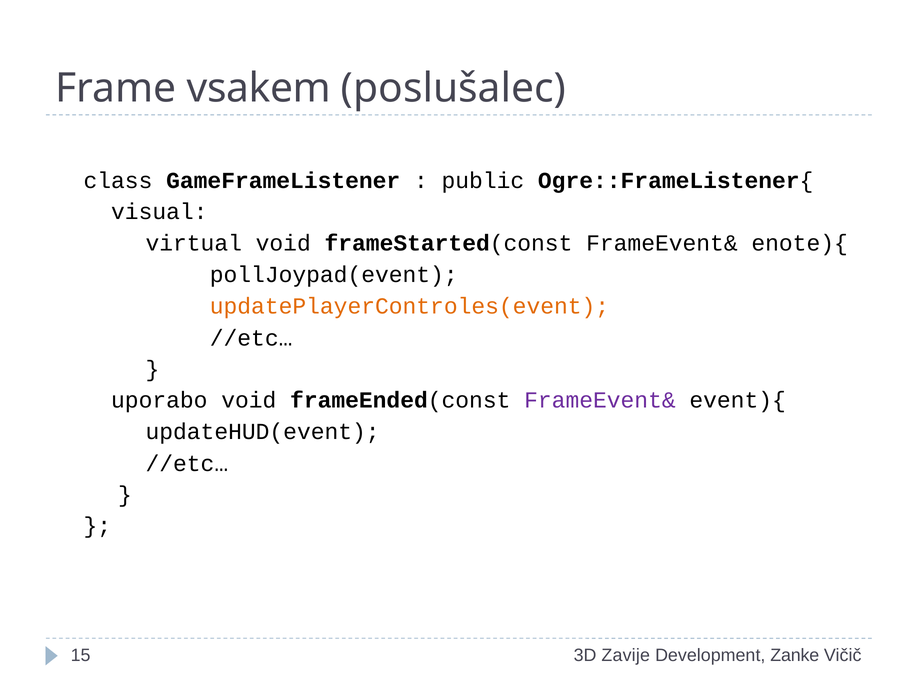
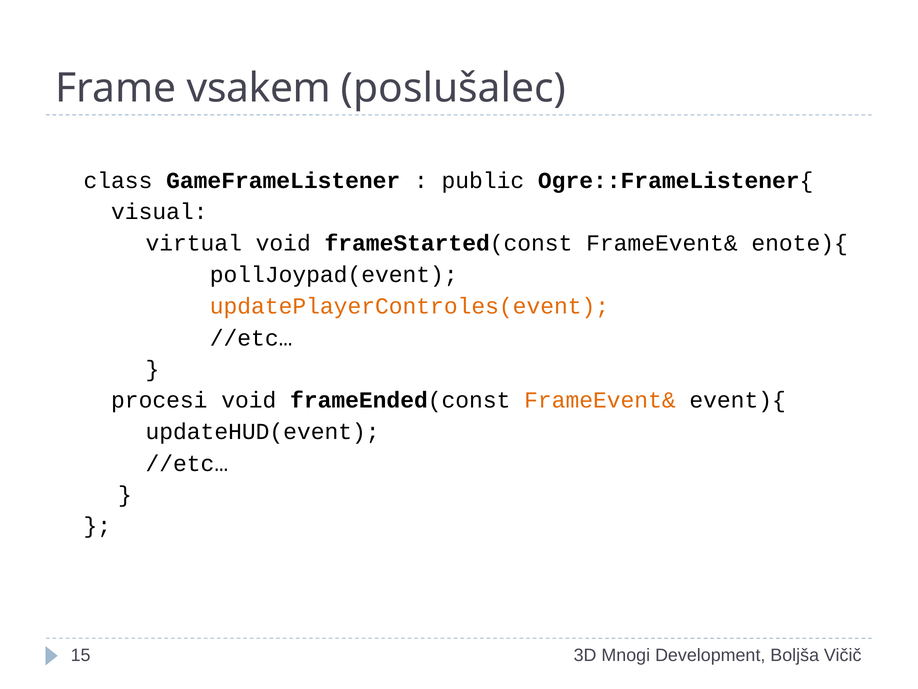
uporabo: uporabo -> procesi
FrameEvent& at (600, 400) colour: purple -> orange
Zavije: Zavije -> Mnogi
Zanke: Zanke -> Boljša
